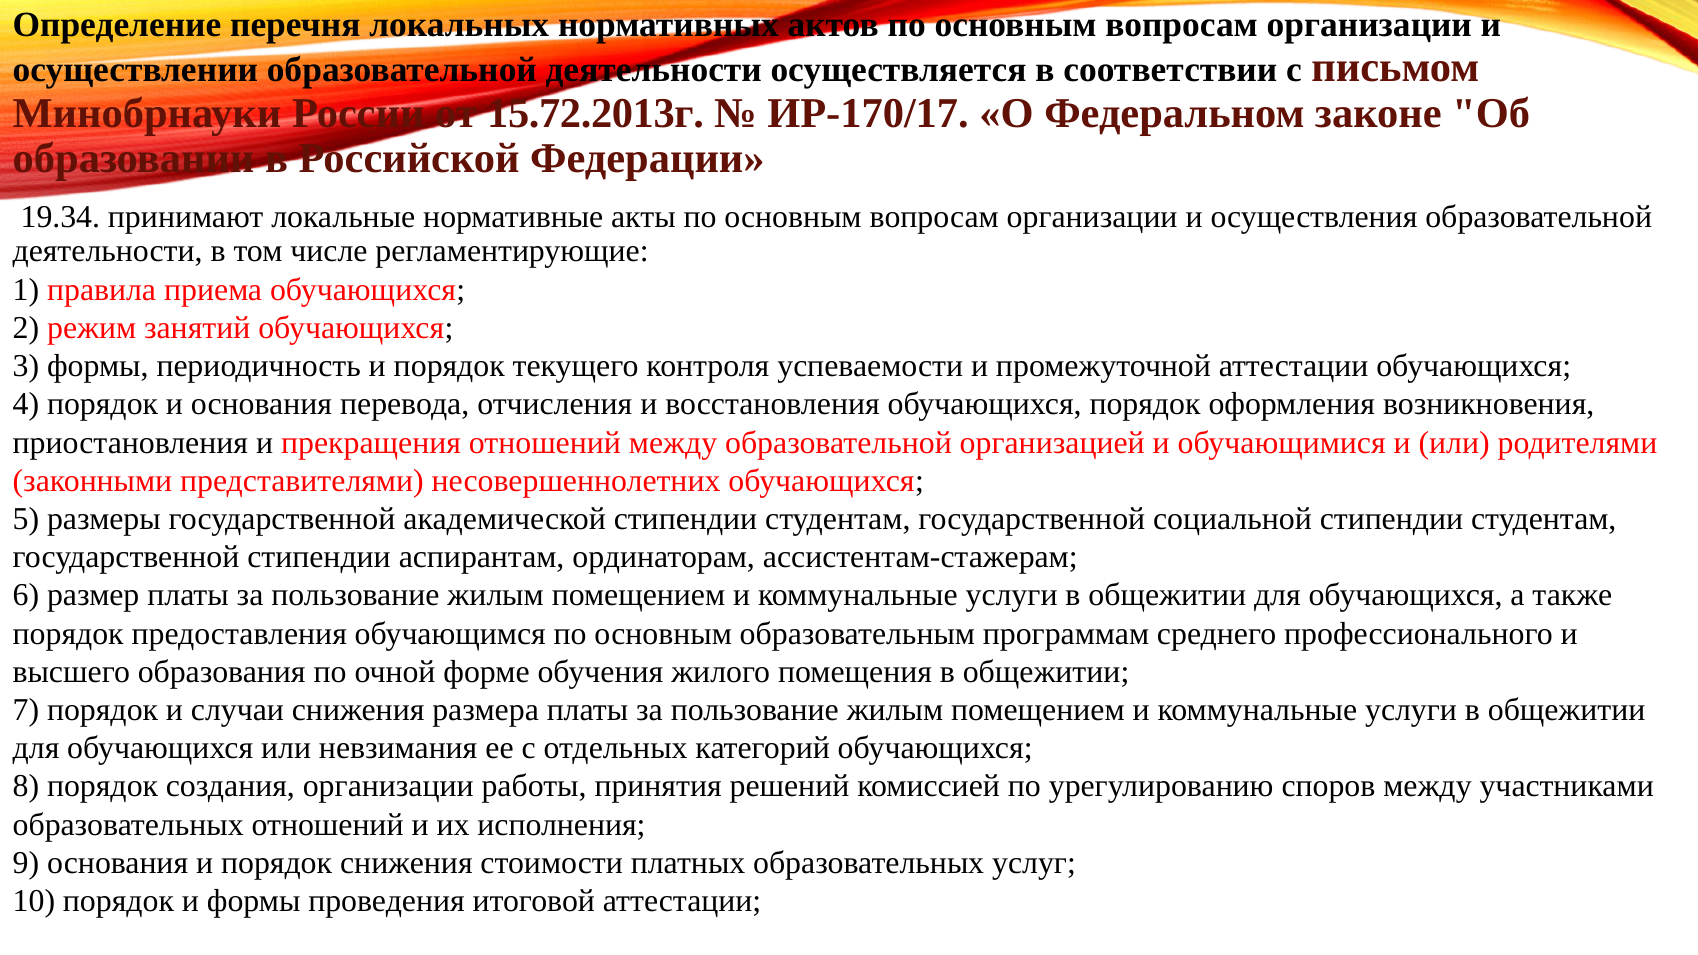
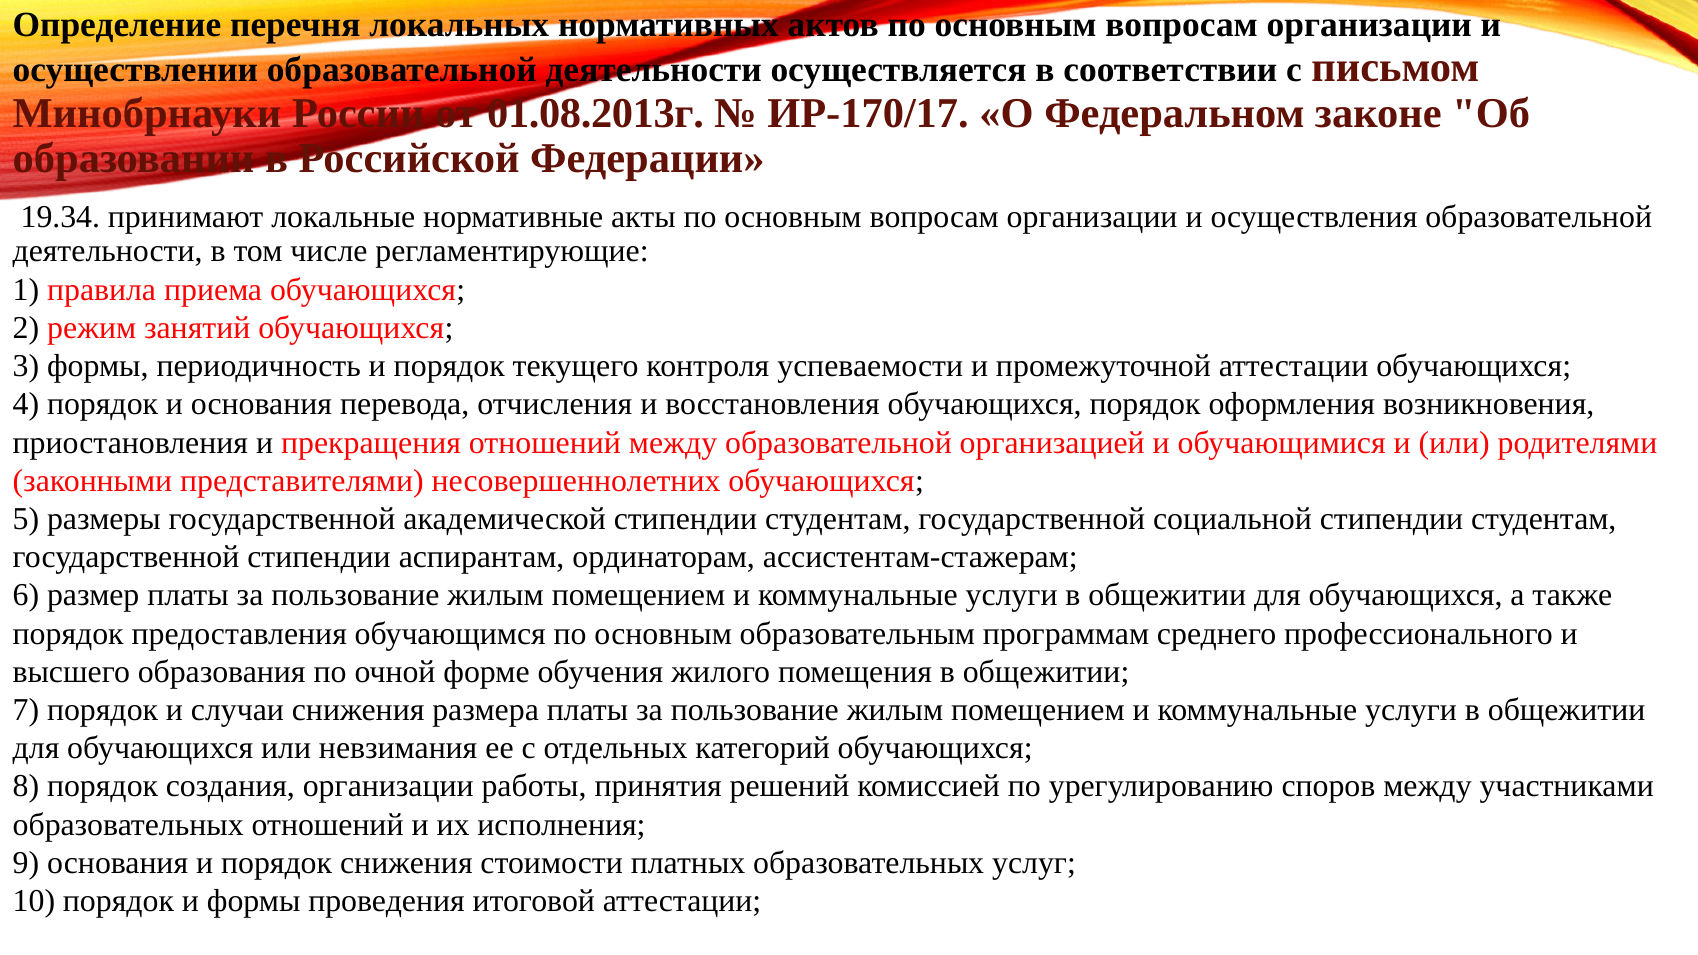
15.72.2013г: 15.72.2013г -> 01.08.2013г
